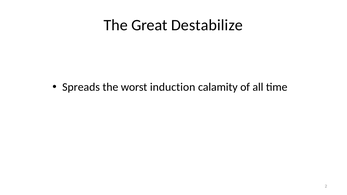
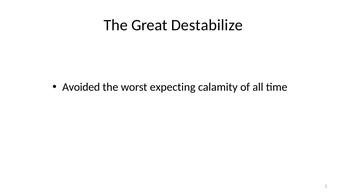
Spreads: Spreads -> Avoided
induction: induction -> expecting
